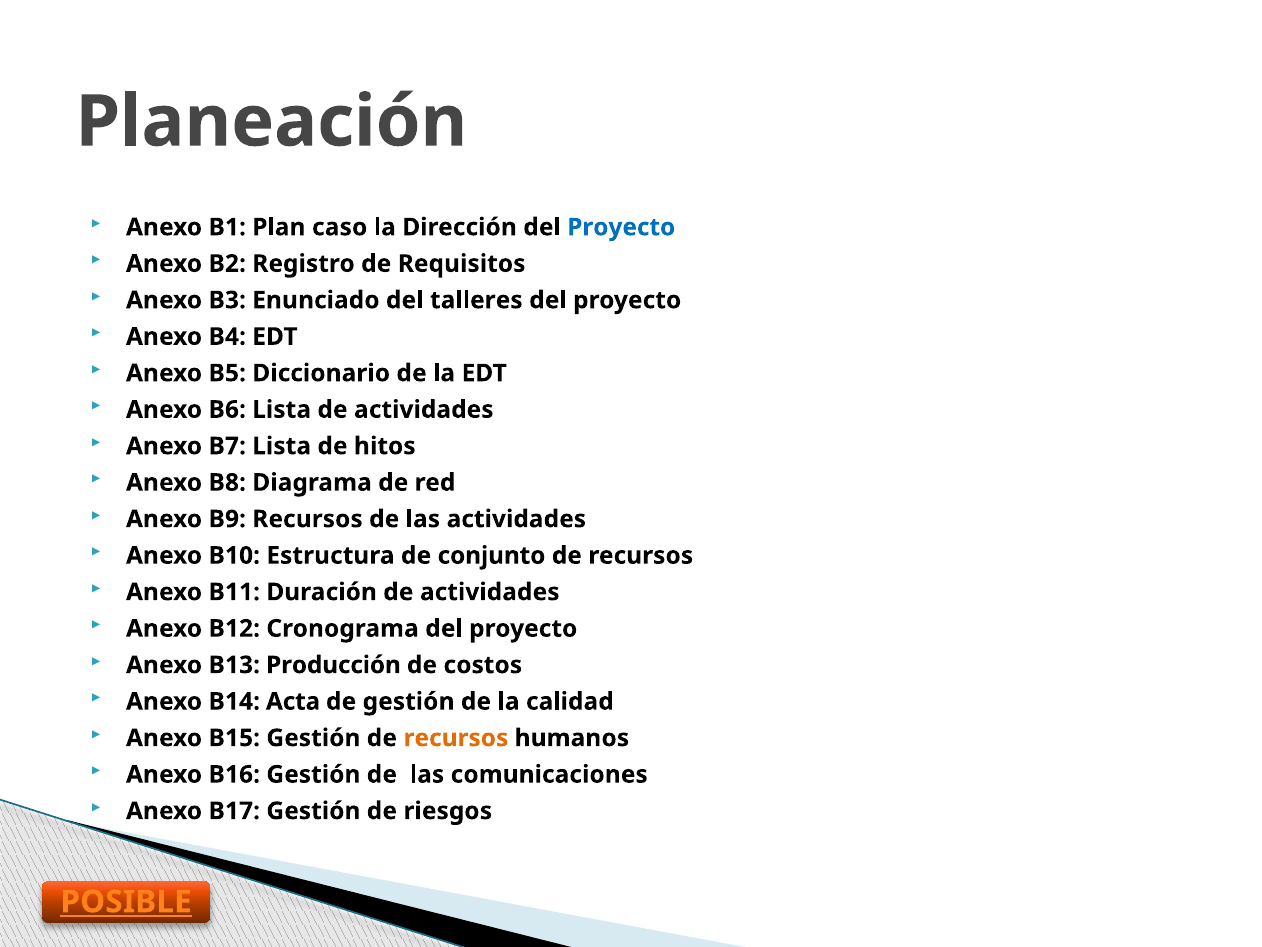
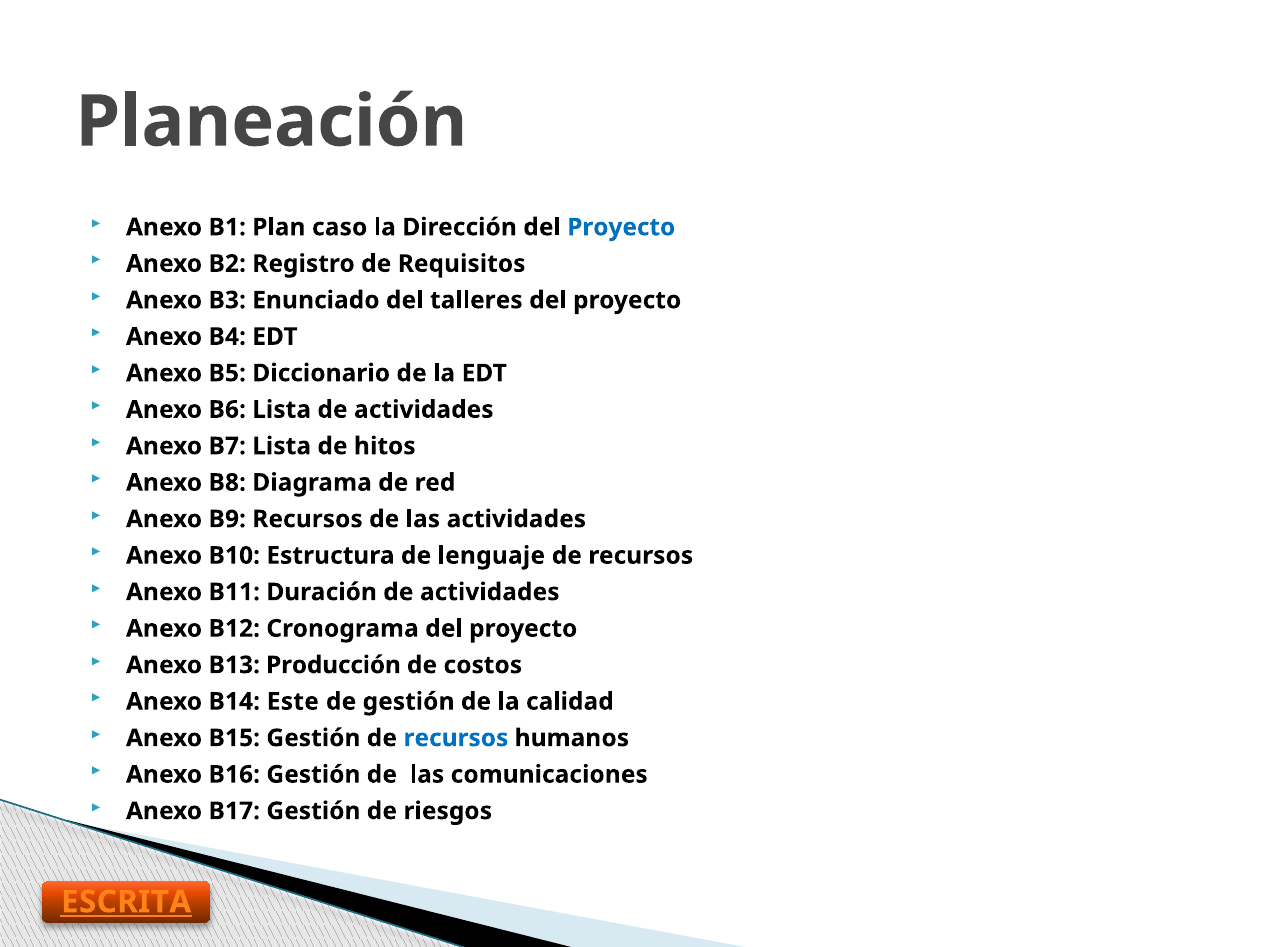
conjunto: conjunto -> lenguaje
Acta: Acta -> Este
recursos at (456, 738) colour: orange -> blue
POSIBLE: POSIBLE -> ESCRITA
